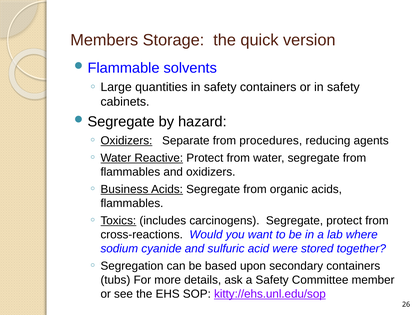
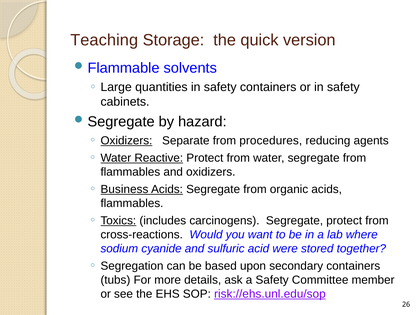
Members: Members -> Teaching
kitty://ehs.unl.edu/sop: kitty://ehs.unl.edu/sop -> risk://ehs.unl.edu/sop
